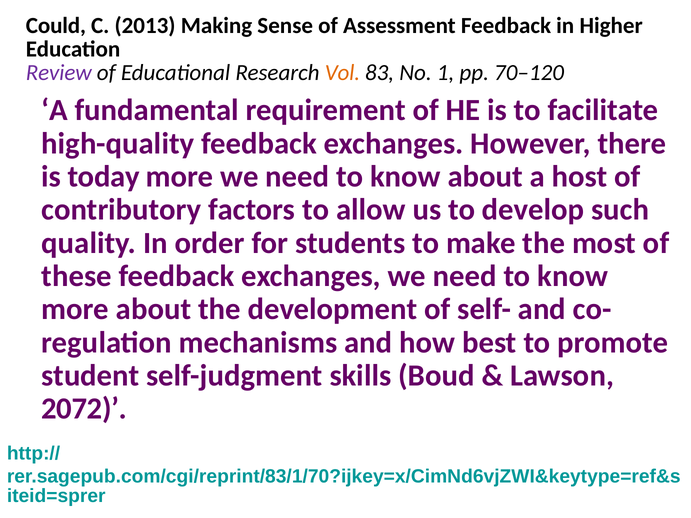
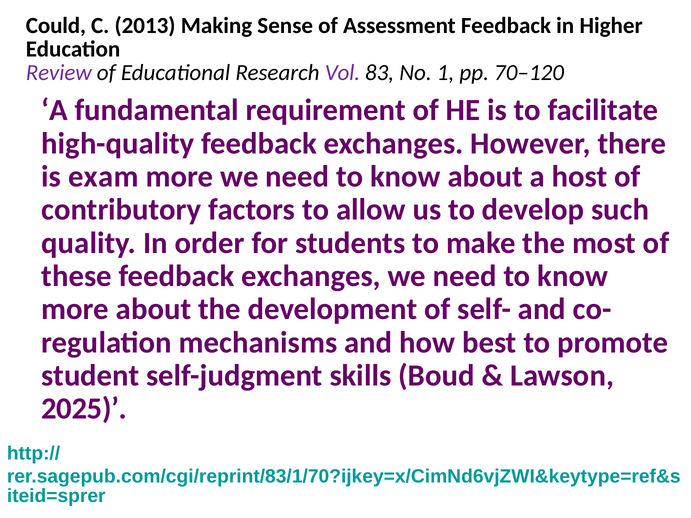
Vol colour: orange -> purple
today: today -> exam
2072: 2072 -> 2025
